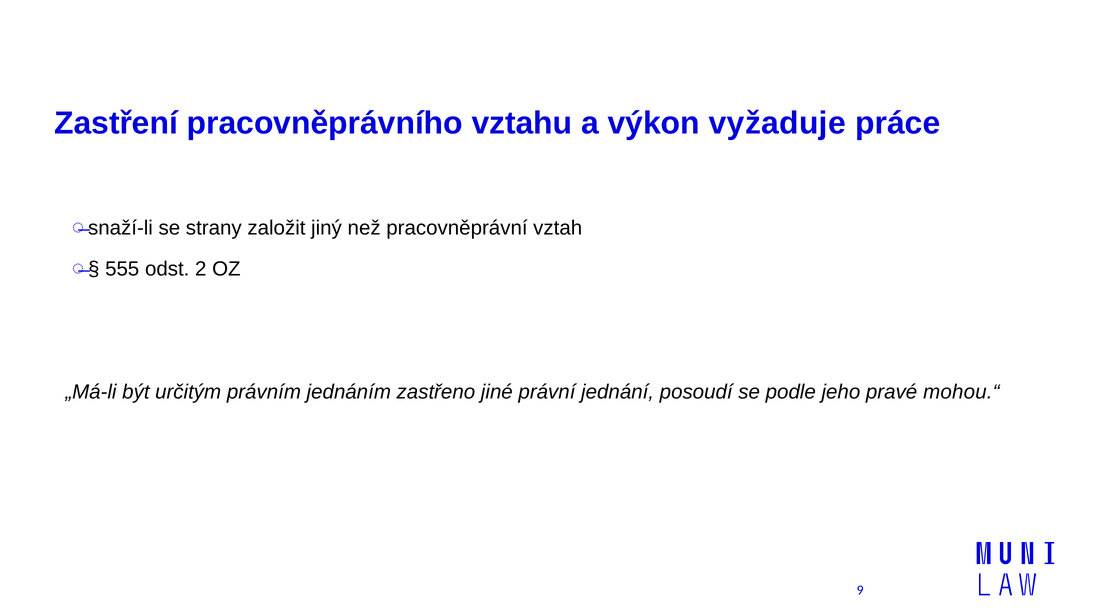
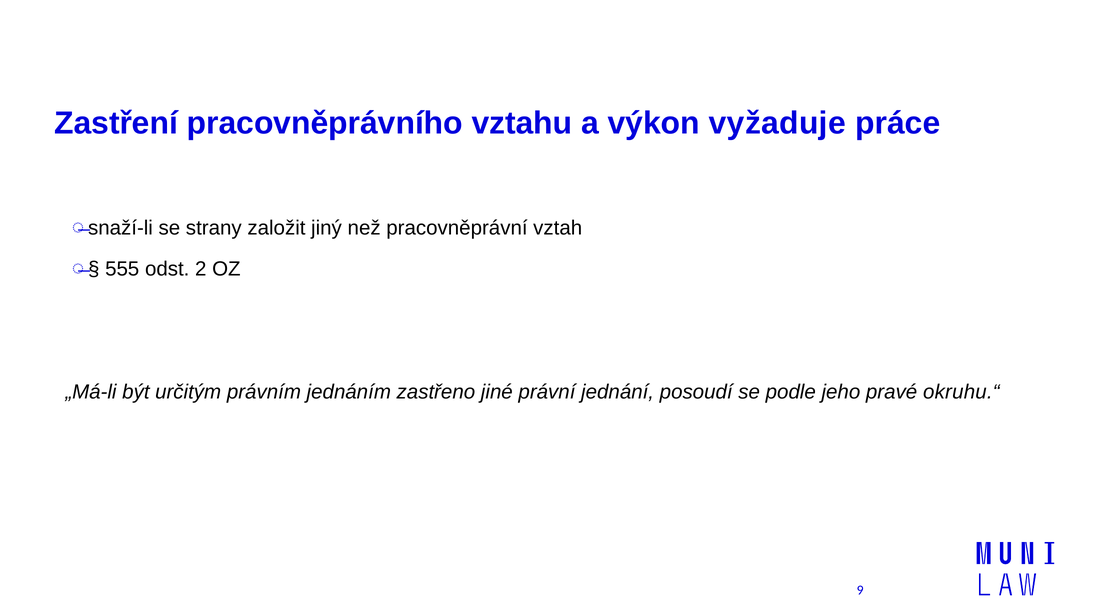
mohou.“: mohou.“ -> okruhu.“
